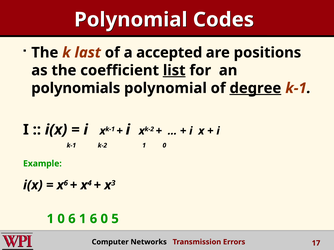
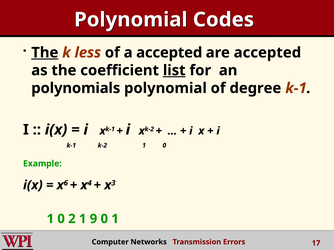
The at (45, 53) underline: none -> present
last: last -> less
are positions: positions -> accepted
degree underline: present -> none
0 6: 6 -> 2
1 6: 6 -> 9
0 5: 5 -> 1
